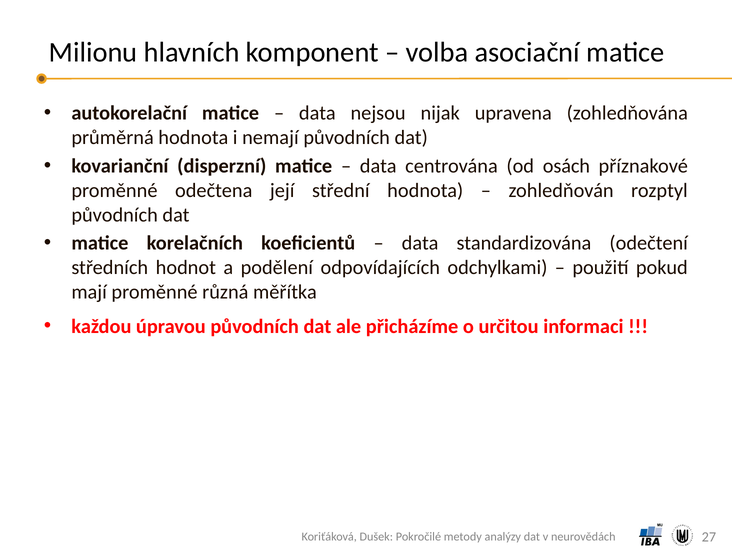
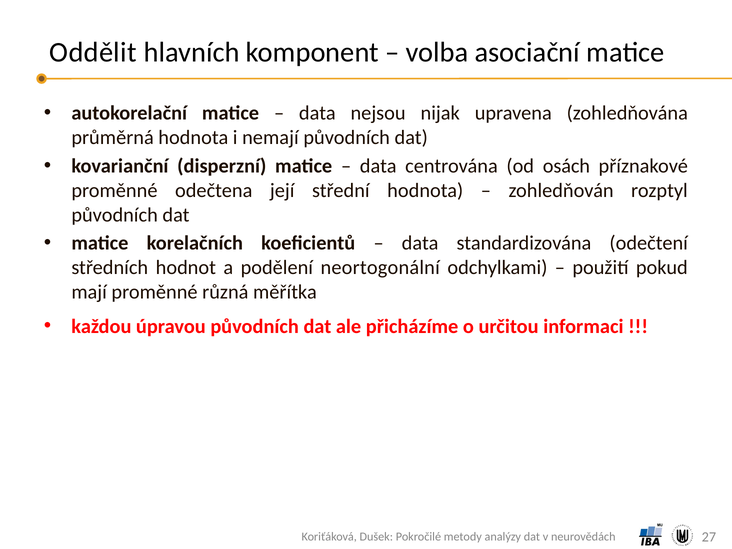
Milionu: Milionu -> Oddělit
odpovídajících: odpovídajících -> neortogonální
